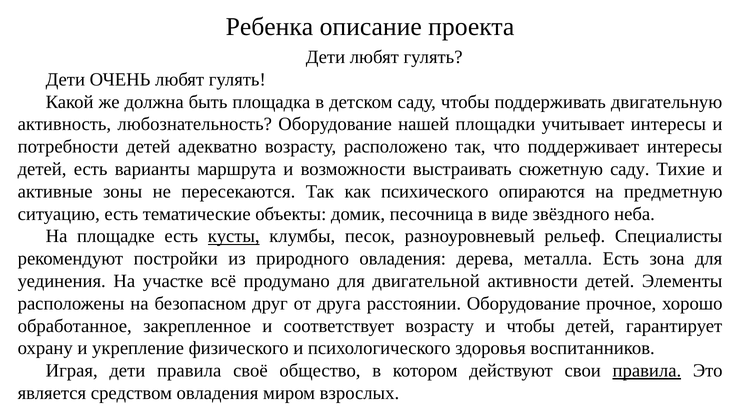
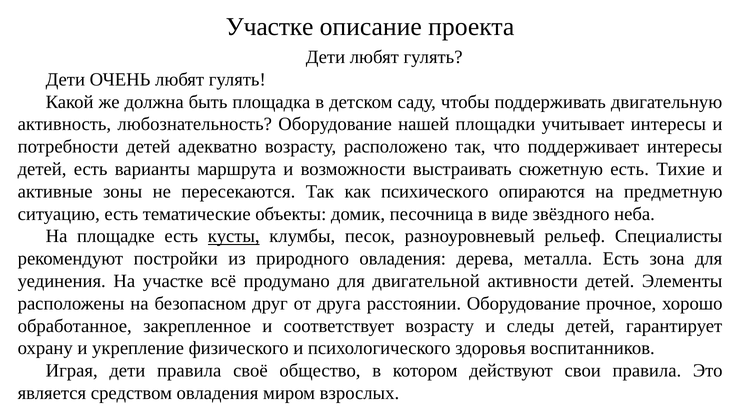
Ребенка at (269, 27): Ребенка -> Участке
сюжетную саду: саду -> есть
и чтобы: чтобы -> следы
правила at (647, 371) underline: present -> none
